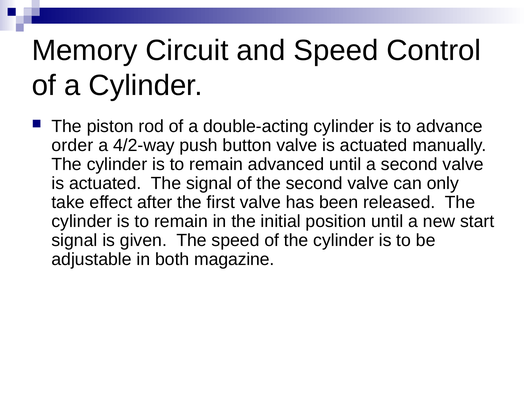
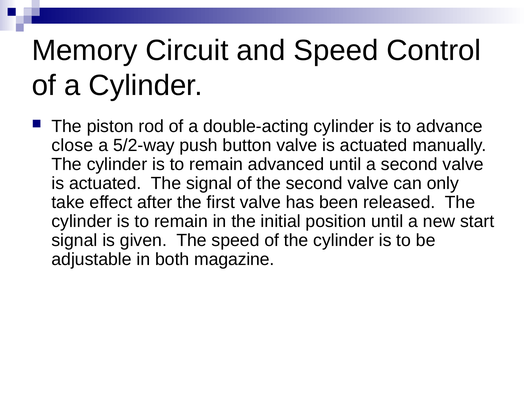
order: order -> close
4/2-way: 4/2-way -> 5/2-way
